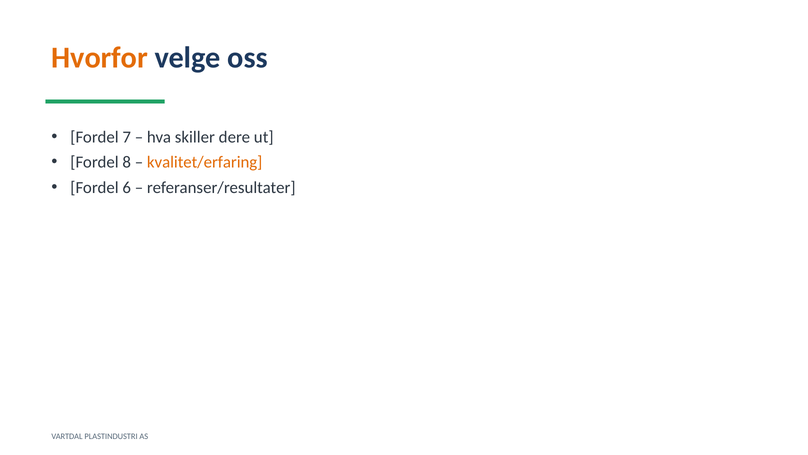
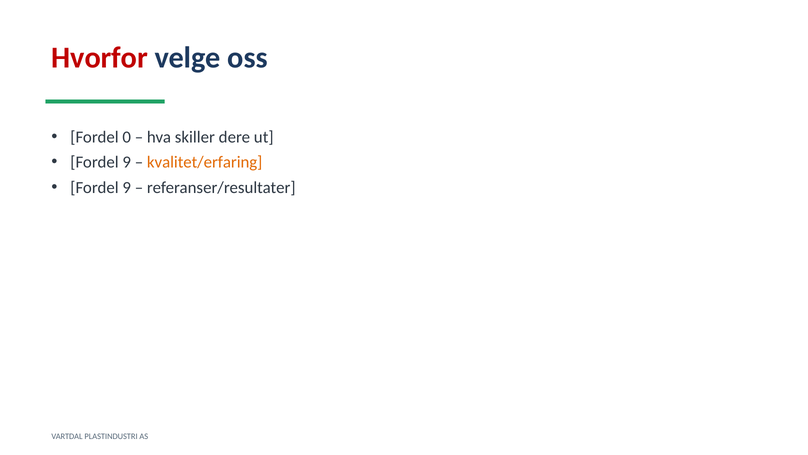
Hvorfor colour: orange -> red
7: 7 -> 0
8 at (127, 162): 8 -> 9
6 at (127, 187): 6 -> 9
